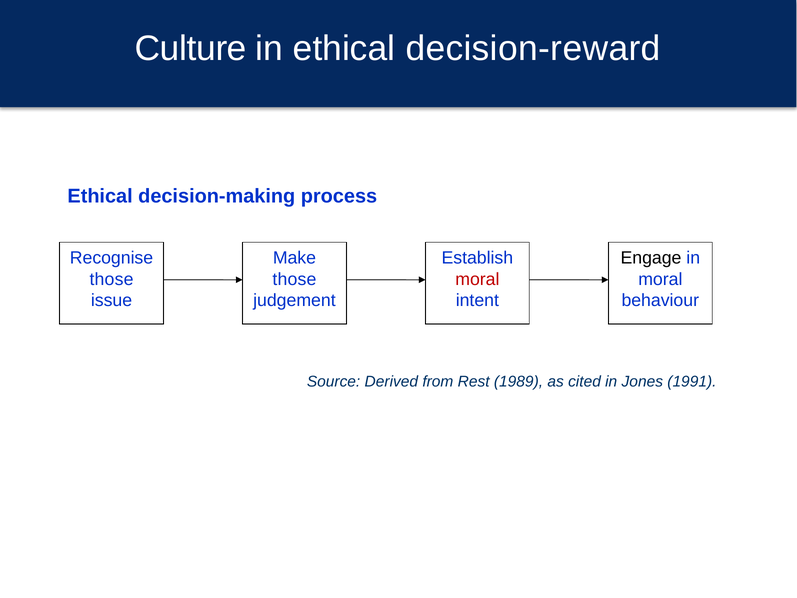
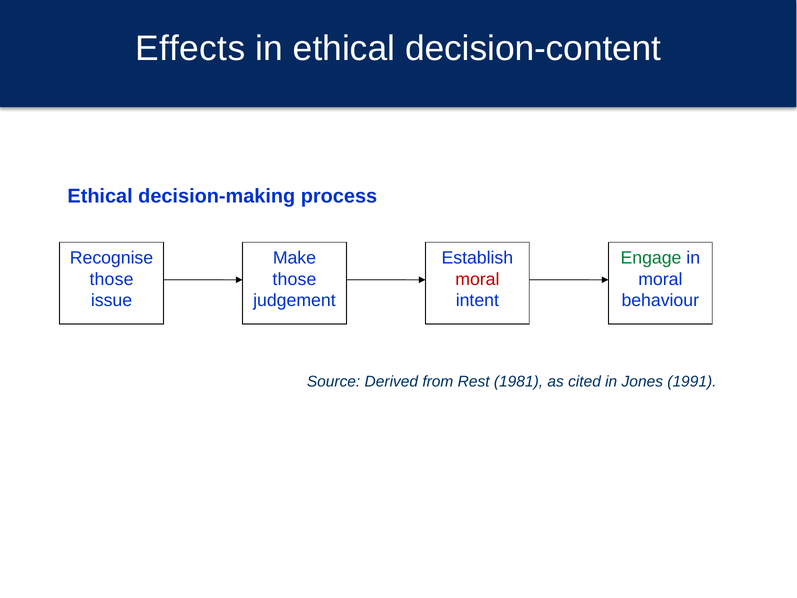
Culture: Culture -> Effects
decision-reward: decision-reward -> decision-content
Engage colour: black -> green
1989: 1989 -> 1981
